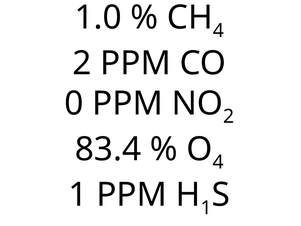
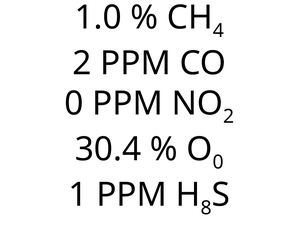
83.4: 83.4 -> 30.4
4 at (218, 162): 4 -> 0
1 at (206, 208): 1 -> 8
